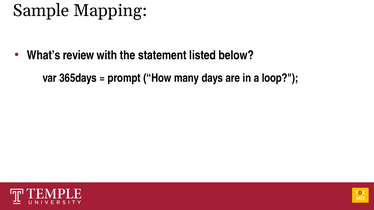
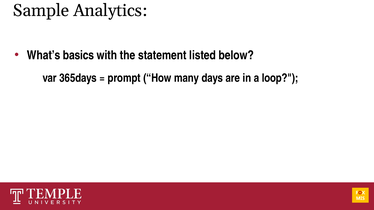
Mapping: Mapping -> Analytics
review: review -> basics
